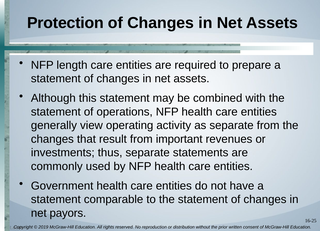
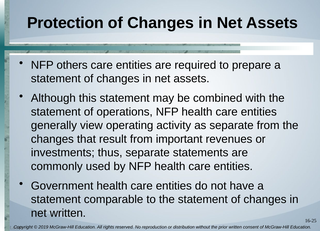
length: length -> others
net payors: payors -> written
